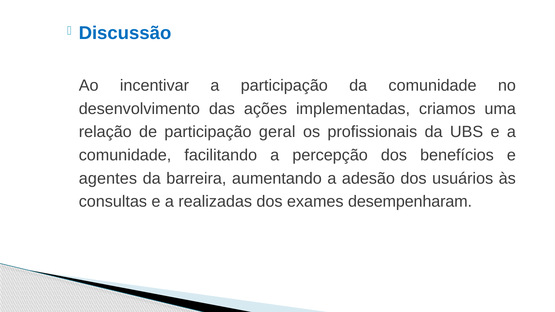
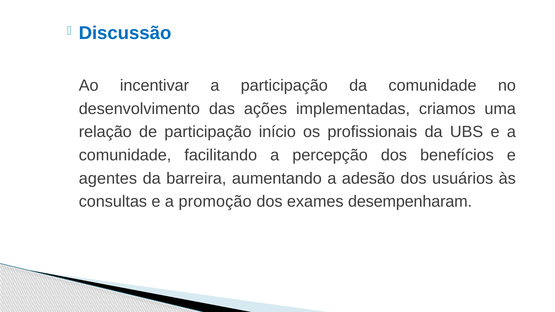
geral: geral -> início
realizadas: realizadas -> promoção
